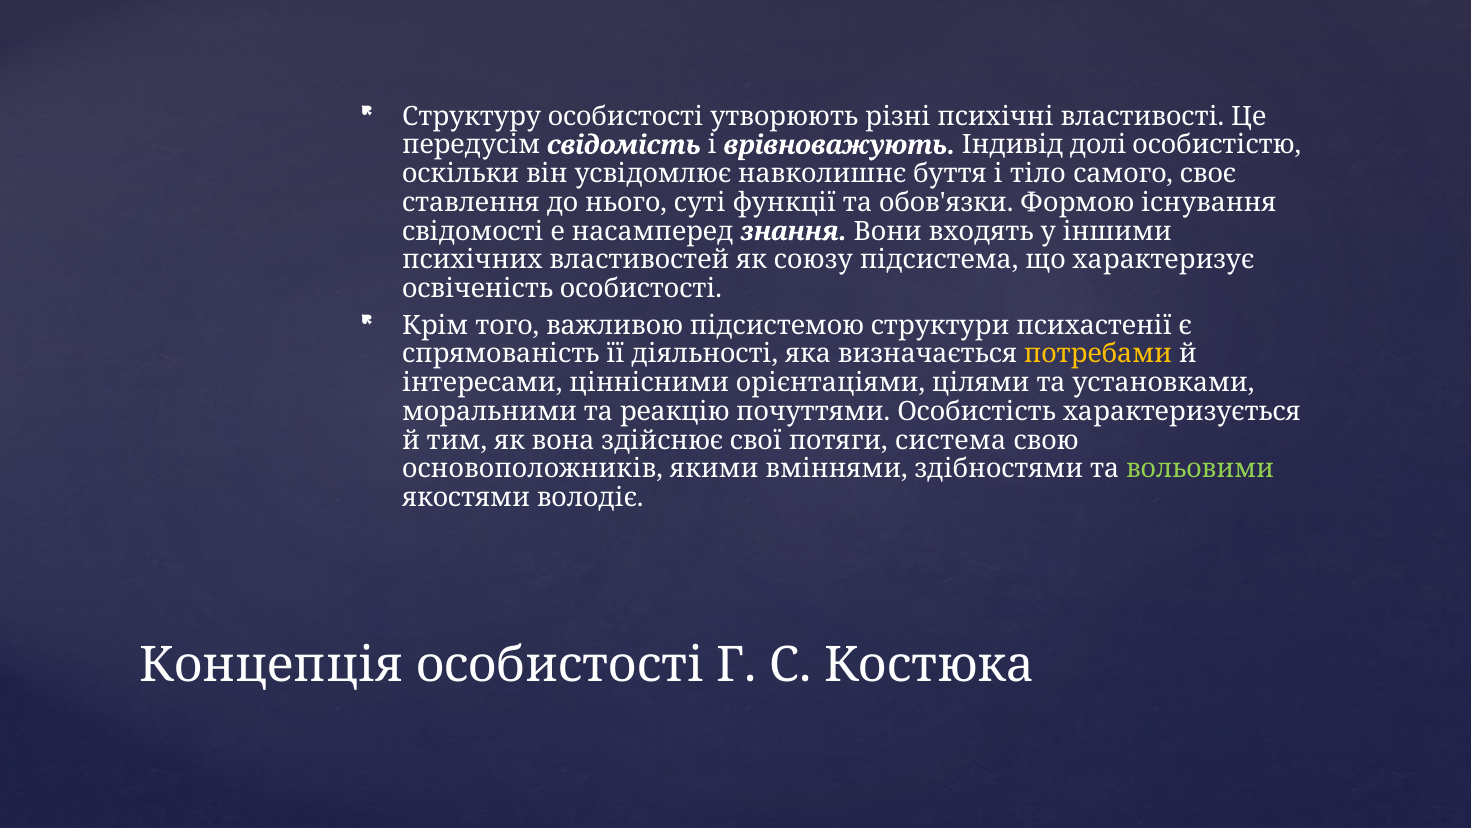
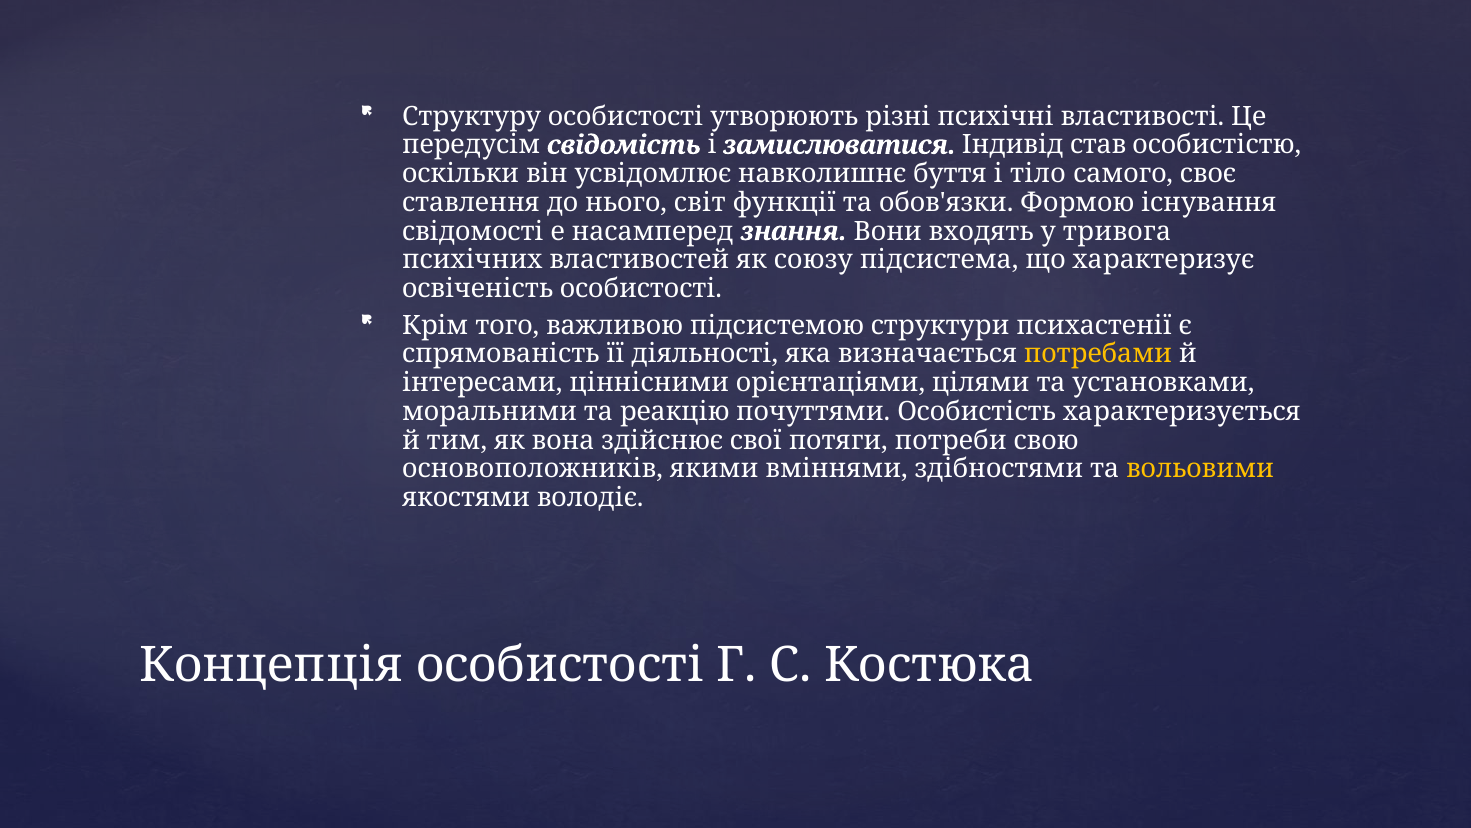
врівноважують: врівноважують -> замислюватися
долі: долі -> став
суті: суті -> світ
іншими: іншими -> тривога
система: система -> потреби
вольовими colour: light green -> yellow
